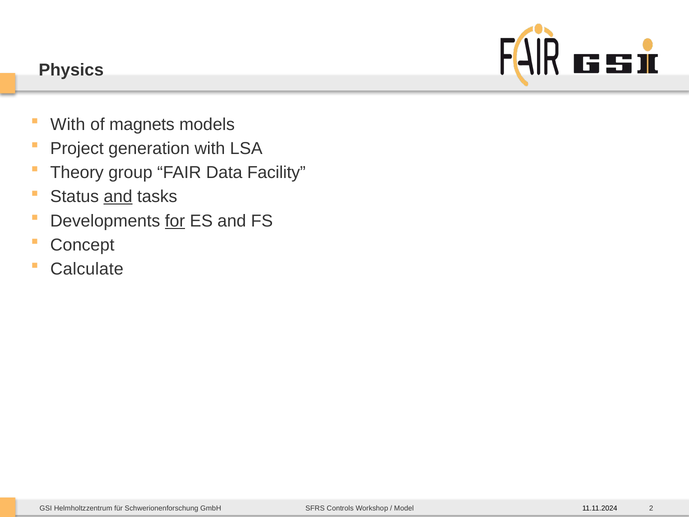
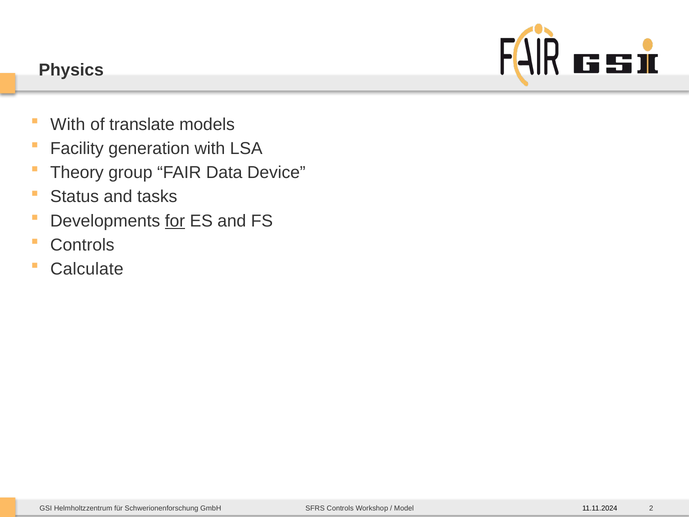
magnets: magnets -> translate
Project: Project -> Facility
Facility: Facility -> Device
and at (118, 197) underline: present -> none
Concept at (82, 245): Concept -> Controls
